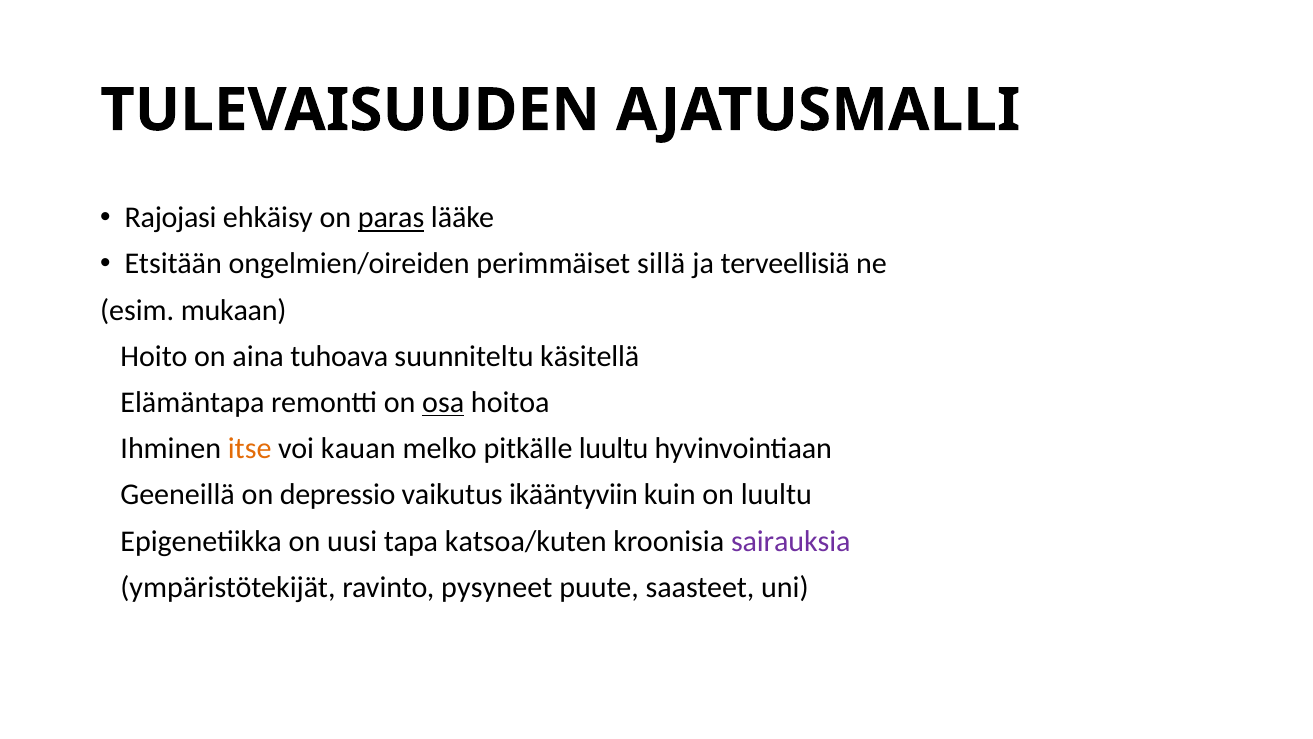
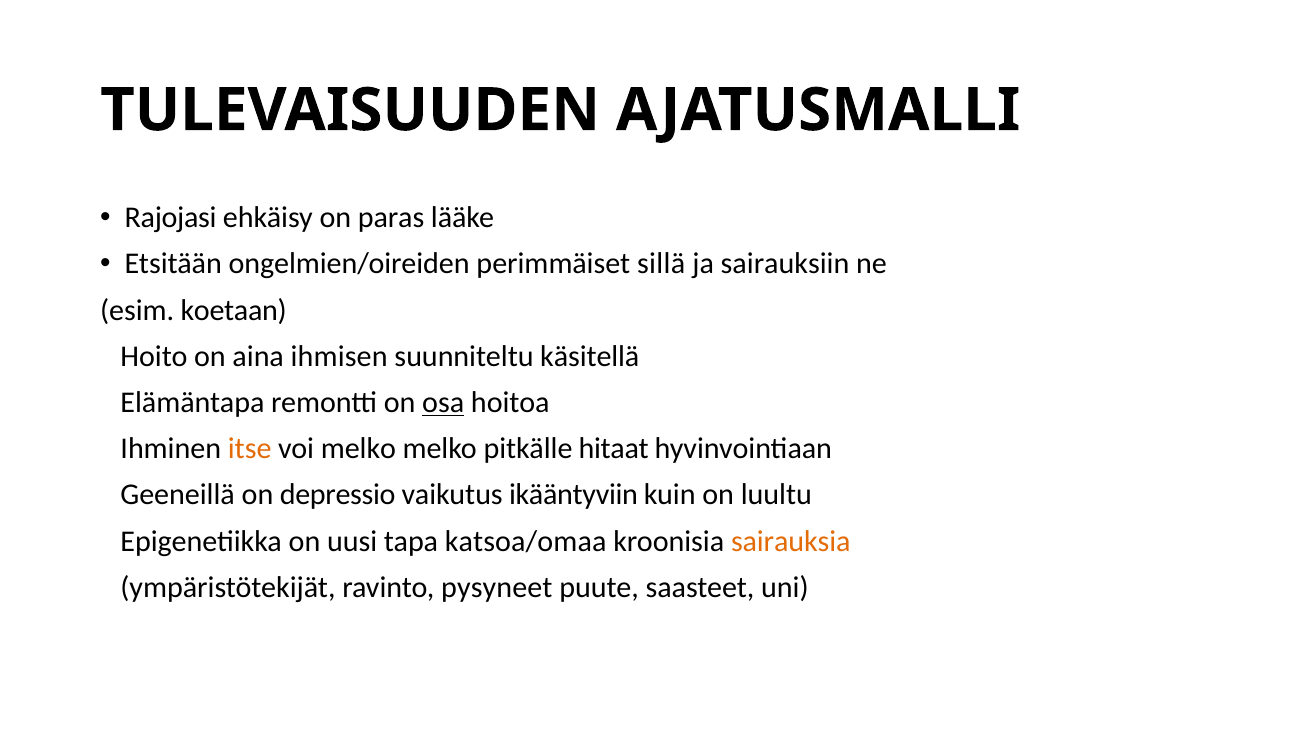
paras underline: present -> none
terveellisiä: terveellisiä -> sairauksiin
mukaan: mukaan -> koetaan
tuhoava: tuhoava -> ihmisen
voi kauan: kauan -> melko
pitkälle luultu: luultu -> hitaat
katsoa/kuten: katsoa/kuten -> katsoa/omaa
sairauksia colour: purple -> orange
